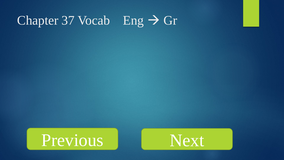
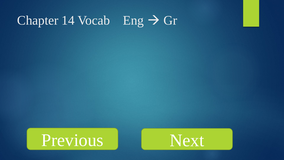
37: 37 -> 14
